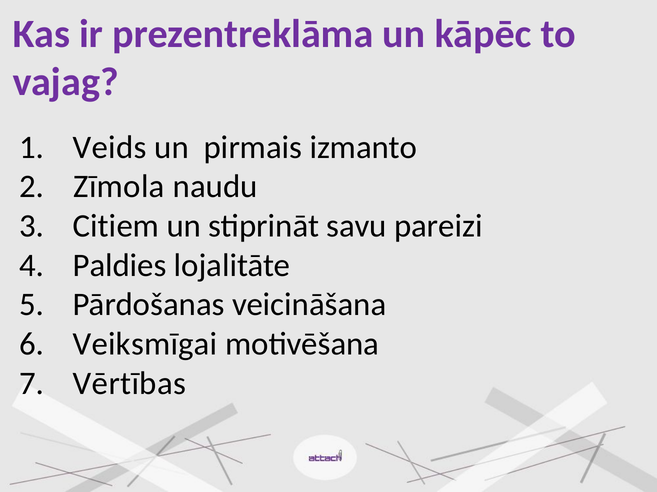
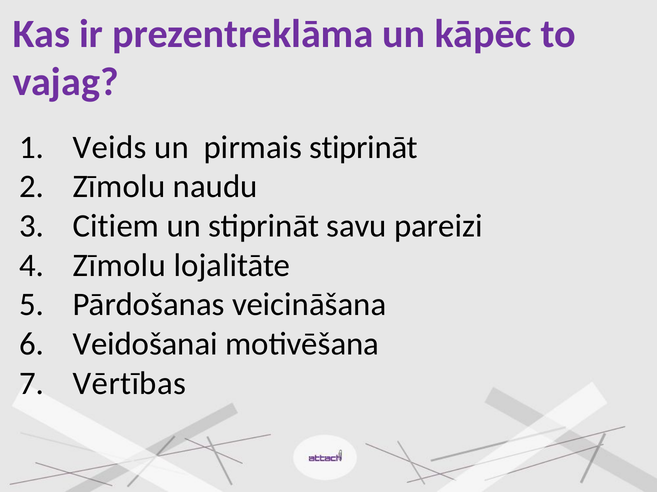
pirmais izmanto: izmanto -> stiprināt
Zīmola at (119, 187): Zīmola -> Zīmolu
Paldies at (120, 266): Paldies -> Zīmolu
Veiksmīgai: Veiksmīgai -> Veidošanai
